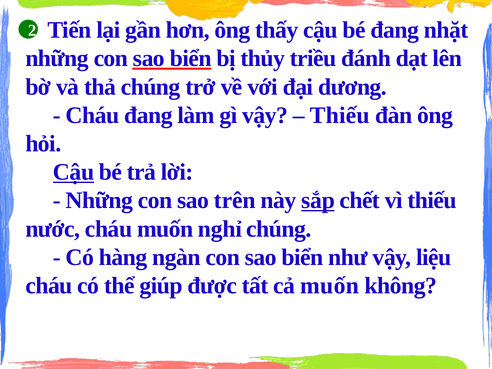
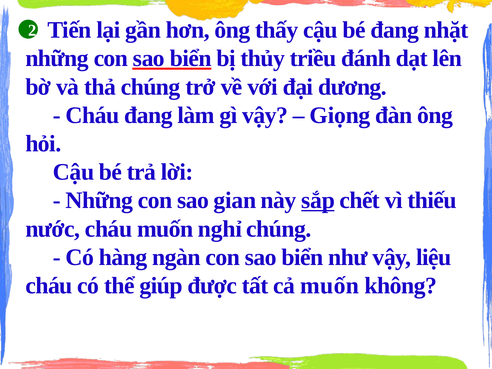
Thiếu at (340, 115): Thiếu -> Giọng
Cậu at (73, 172) underline: present -> none
trên: trên -> gian
